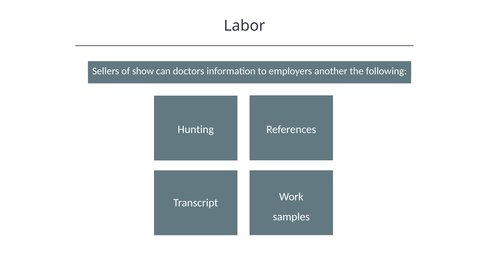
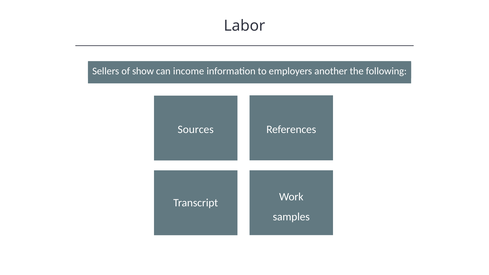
doctors: doctors -> income
Hunting: Hunting -> Sources
